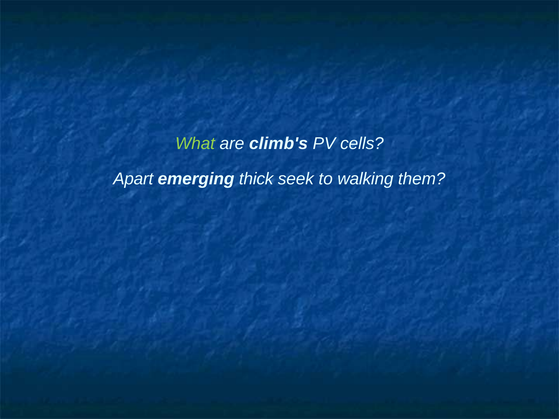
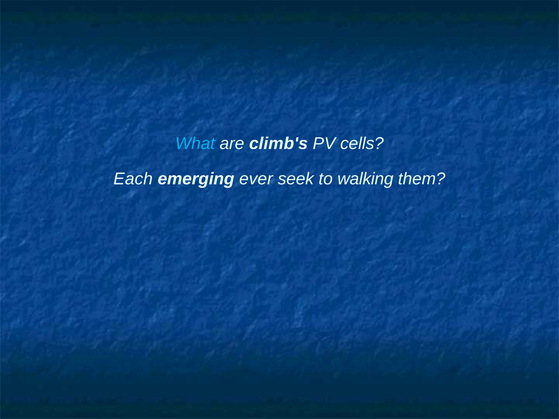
What colour: light green -> light blue
Apart: Apart -> Each
thick: thick -> ever
